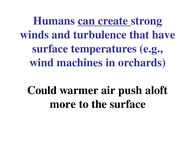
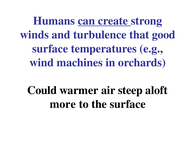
have: have -> good
push: push -> steep
